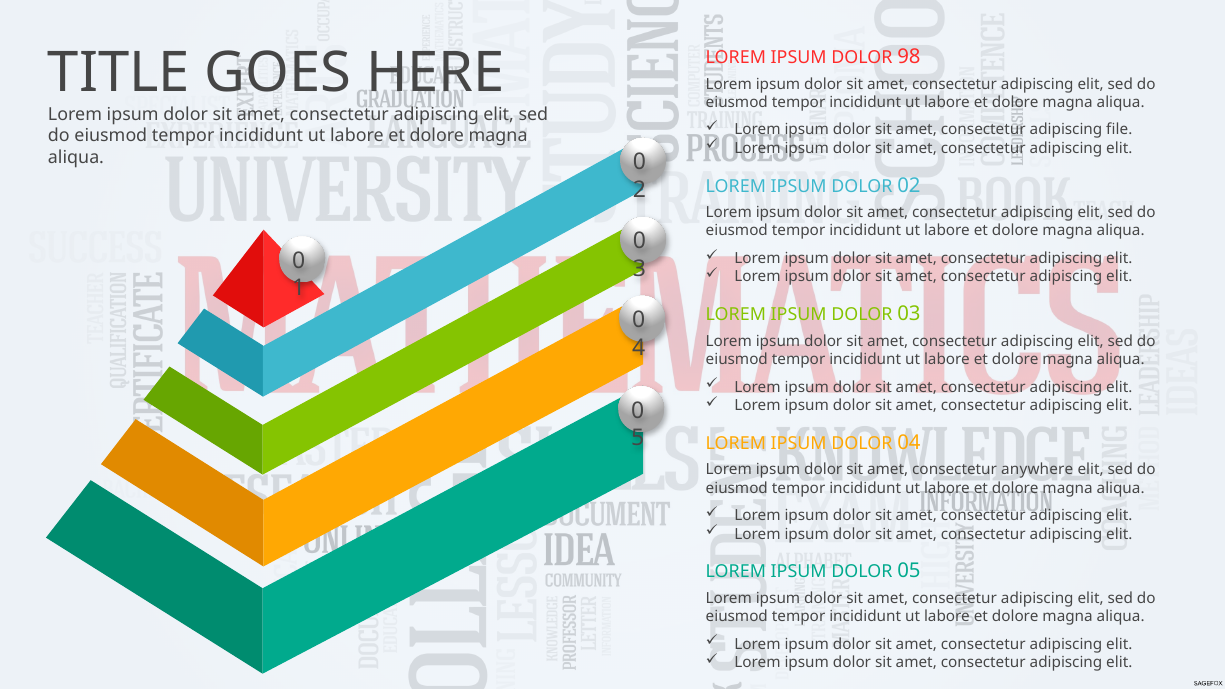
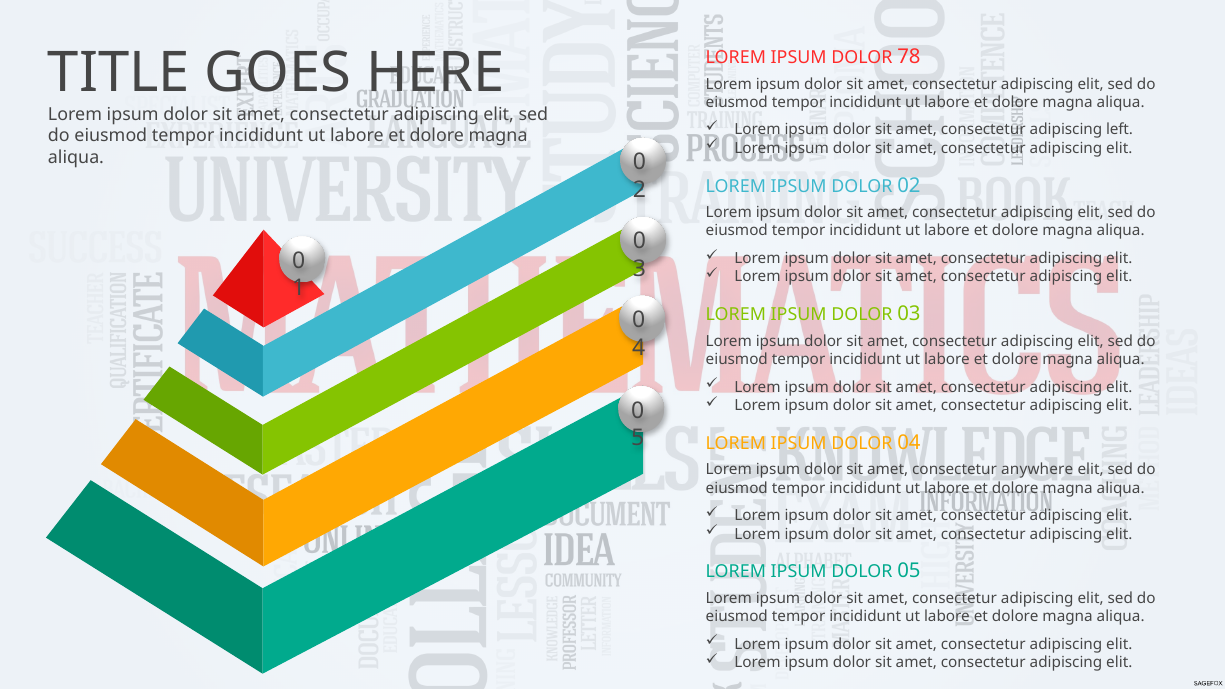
98: 98 -> 78
file: file -> left
